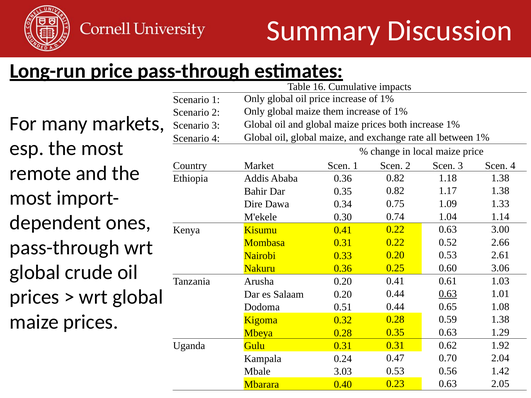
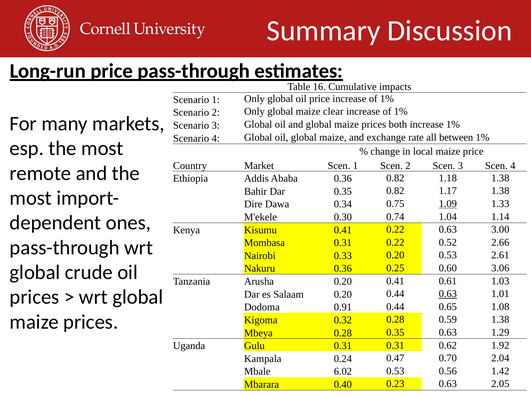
them: them -> clear
1.09 underline: none -> present
0.51: 0.51 -> 0.91
3.03: 3.03 -> 6.02
